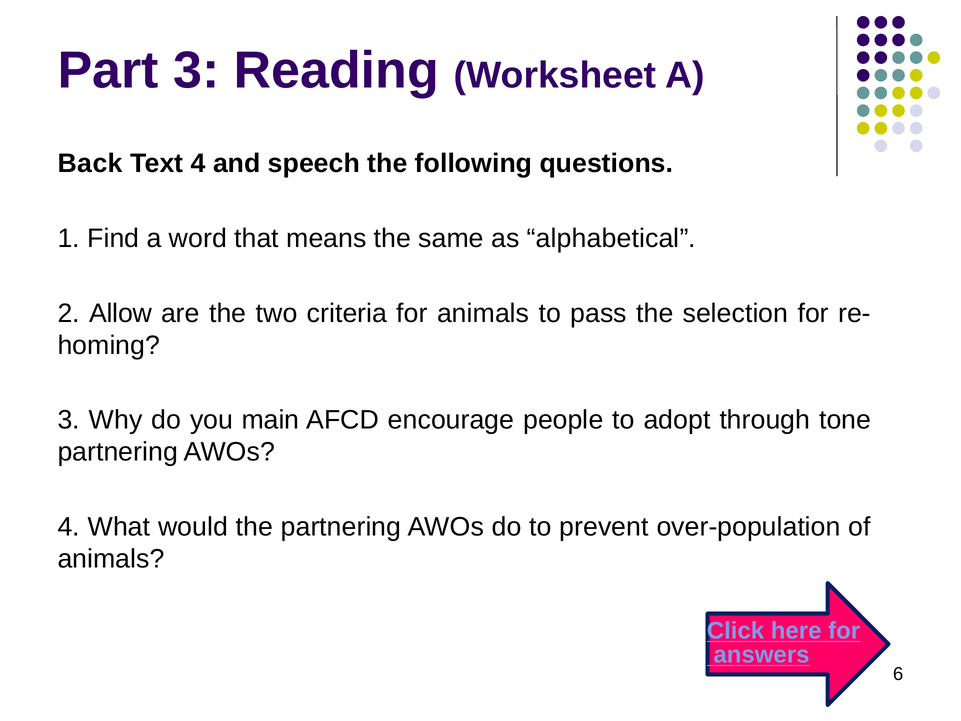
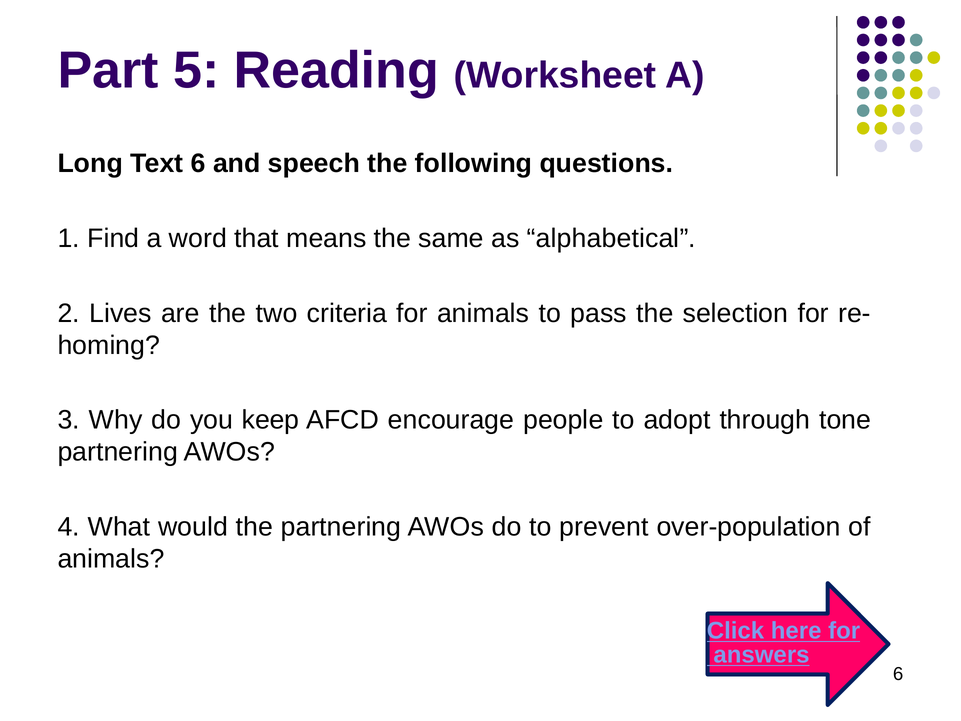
Part 3: 3 -> 5
Back: Back -> Long
Text 4: 4 -> 6
Allow: Allow -> Lives
main: main -> keep
